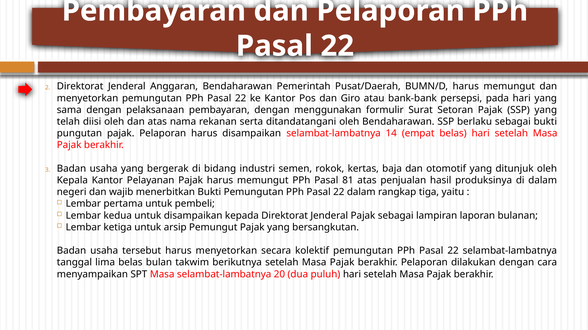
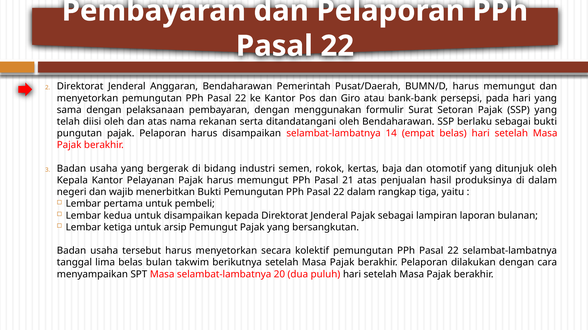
81: 81 -> 21
